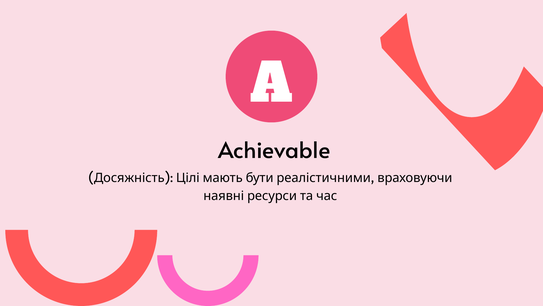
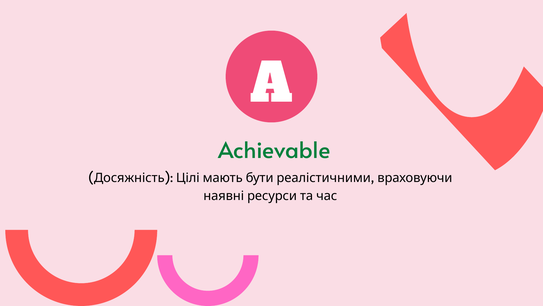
Achievable colour: black -> green
